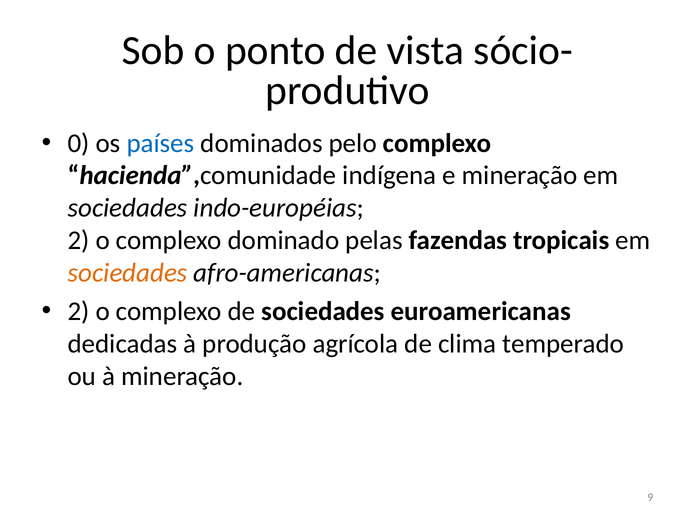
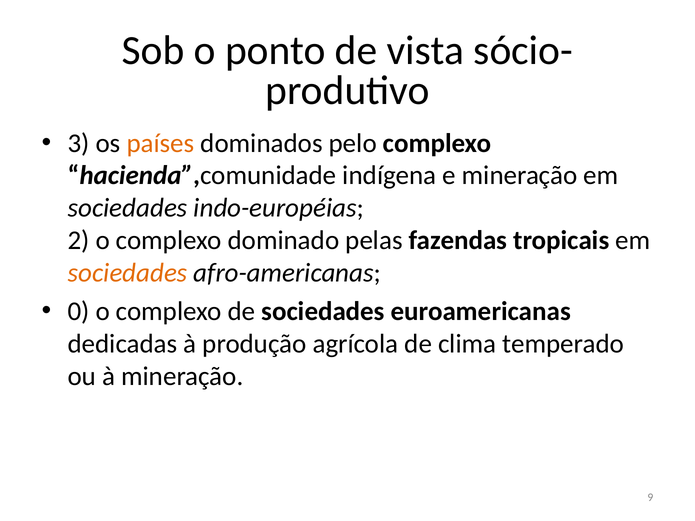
0: 0 -> 3
países colour: blue -> orange
2 at (79, 312): 2 -> 0
